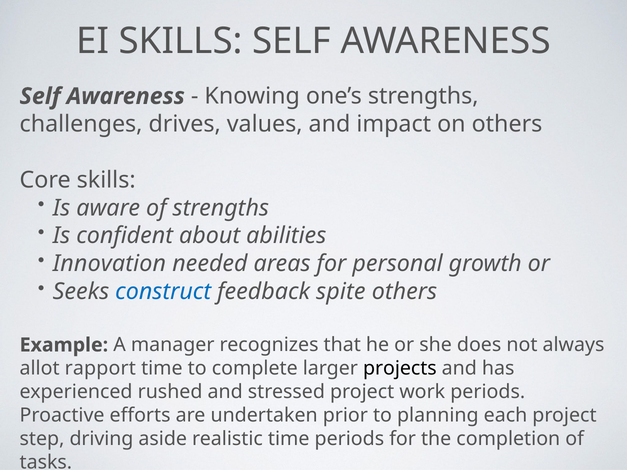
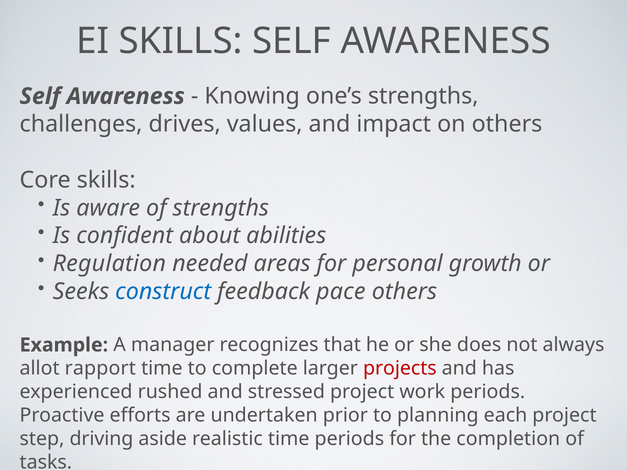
Innovation: Innovation -> Regulation
spite: spite -> pace
projects colour: black -> red
